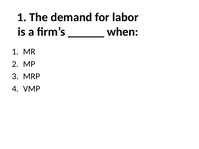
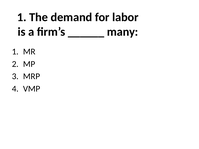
when: when -> many
